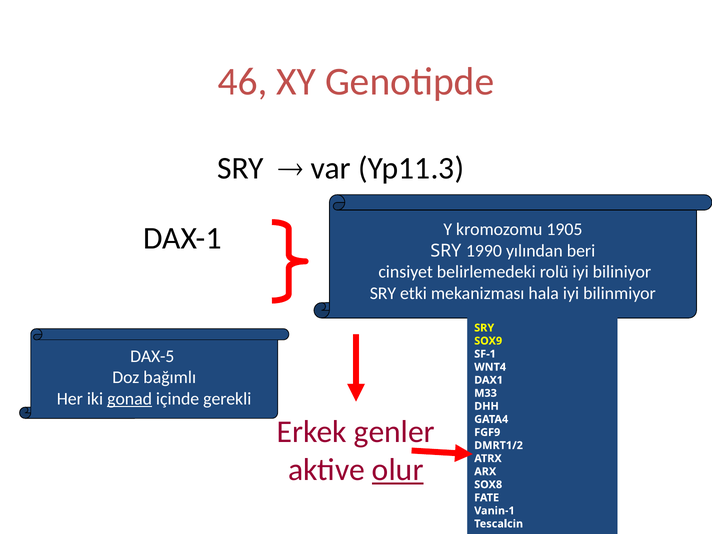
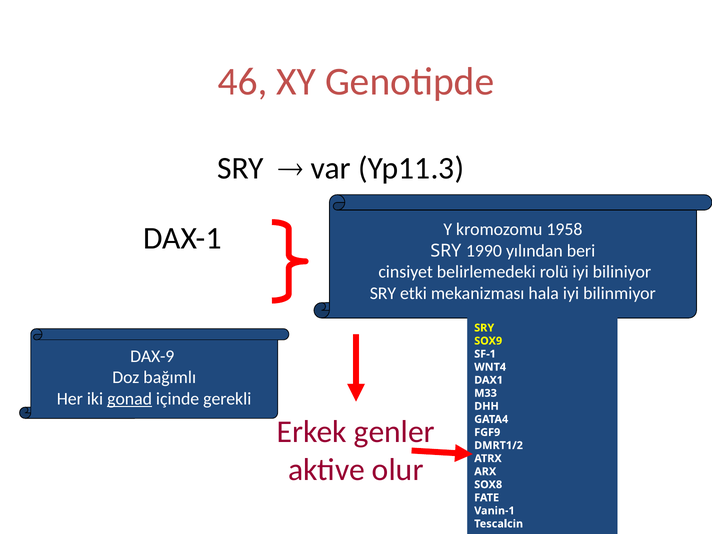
1905: 1905 -> 1958
DAX-5: DAX-5 -> DAX-9
olur underline: present -> none
